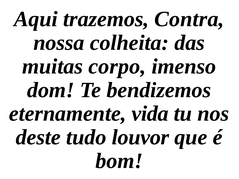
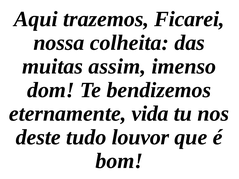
Contra: Contra -> Ficarei
corpo: corpo -> assim
